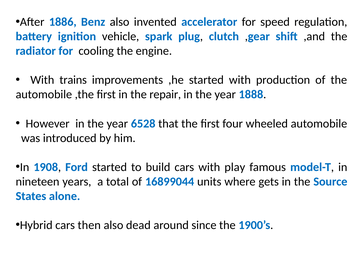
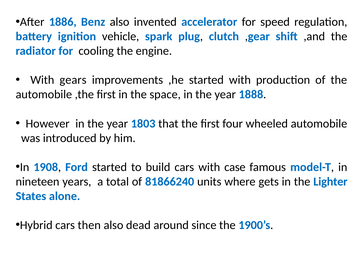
trains: trains -> gears
repair: repair -> space
6528: 6528 -> 1803
play: play -> case
16899044: 16899044 -> 81866240
Source: Source -> Lighter
